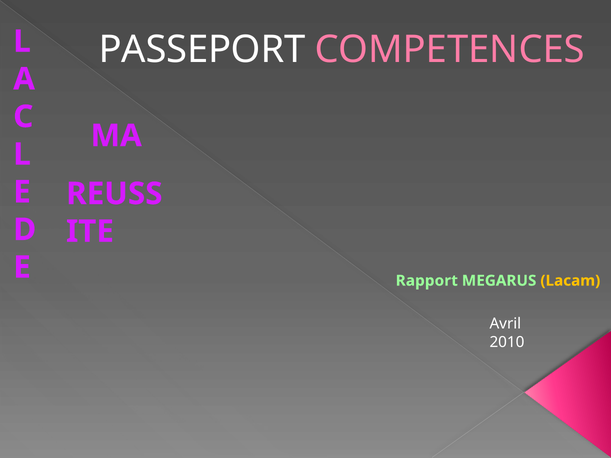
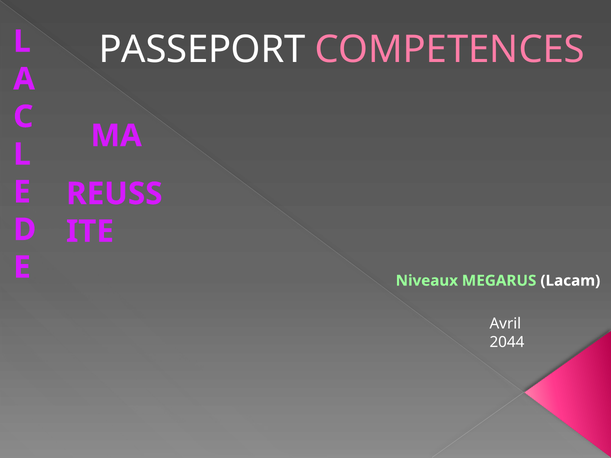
Rapport: Rapport -> Niveaux
Lacam colour: yellow -> white
2010: 2010 -> 2044
